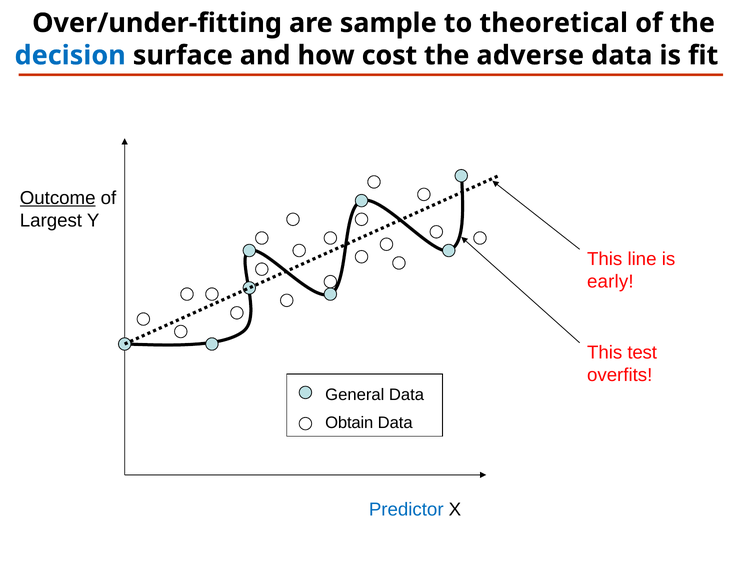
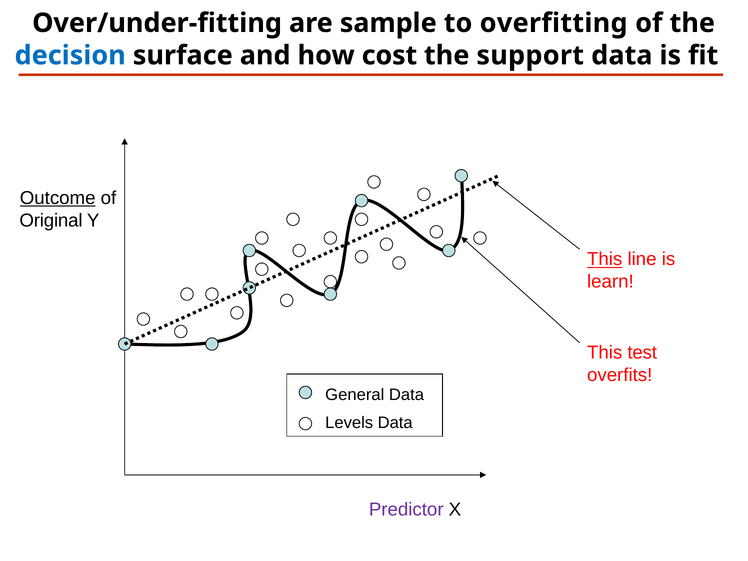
theoretical: theoretical -> overfitting
adverse: adverse -> support
Largest: Largest -> Original
This at (605, 259) underline: none -> present
early: early -> learn
Obtain: Obtain -> Levels
Predictor colour: blue -> purple
